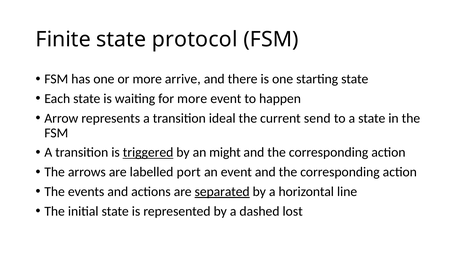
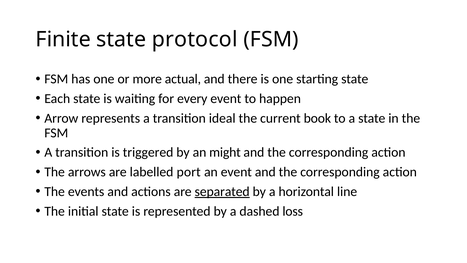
arrive: arrive -> actual
for more: more -> every
send: send -> book
triggered underline: present -> none
lost: lost -> loss
